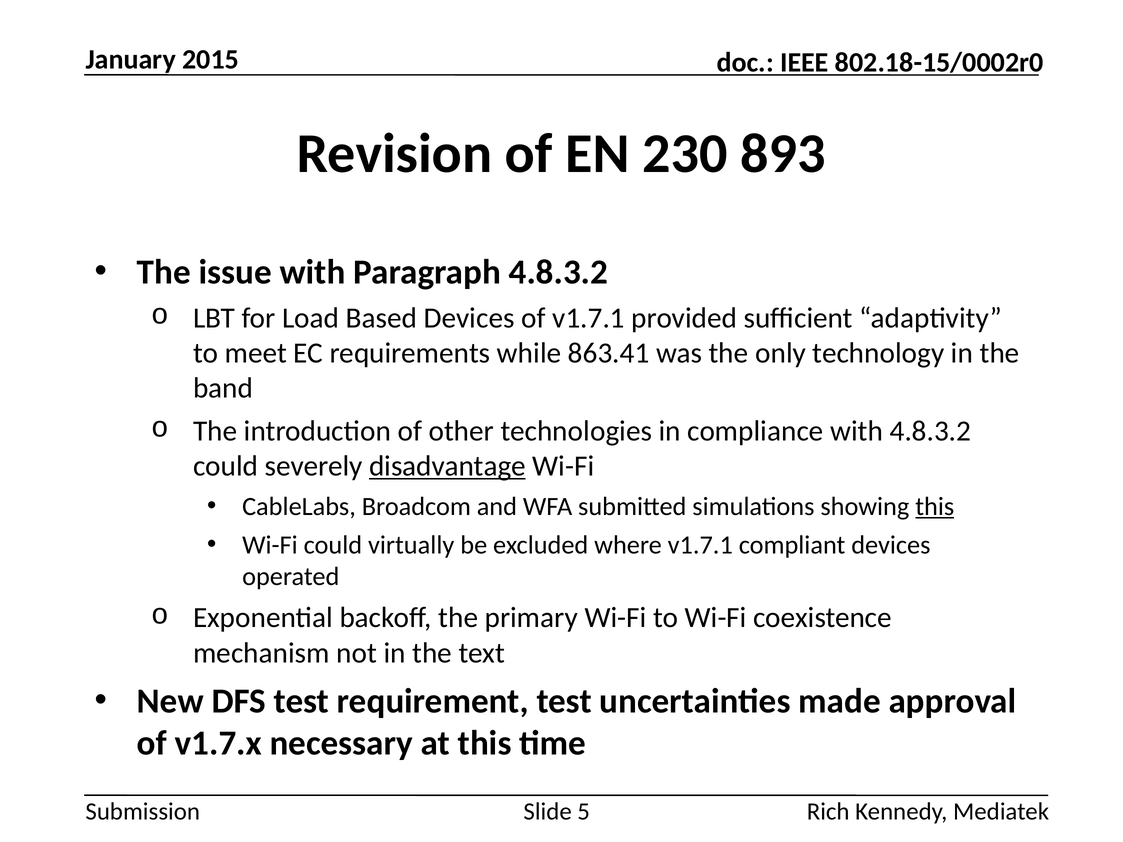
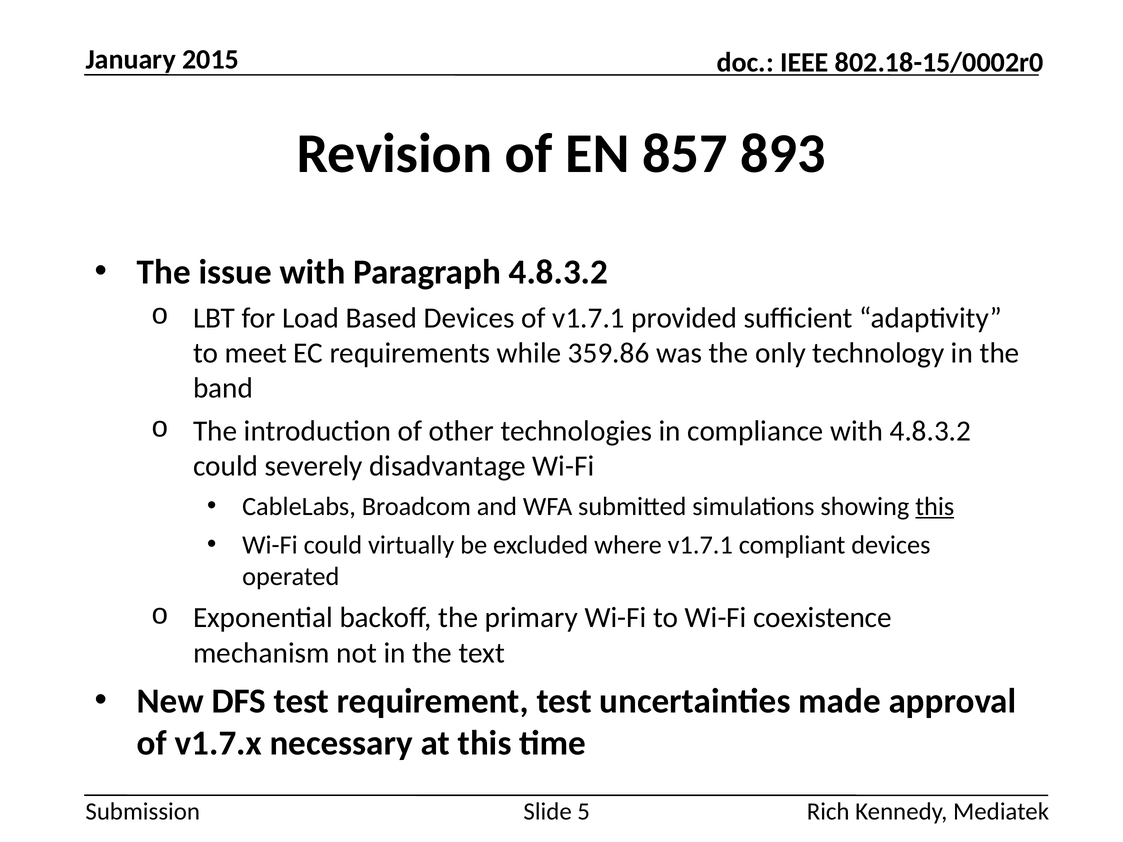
230: 230 -> 857
863.41: 863.41 -> 359.86
disadvantage underline: present -> none
